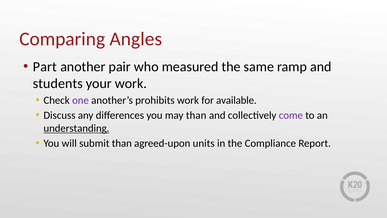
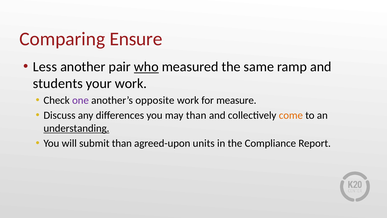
Angles: Angles -> Ensure
Part: Part -> Less
who underline: none -> present
prohibits: prohibits -> opposite
available: available -> measure
come colour: purple -> orange
